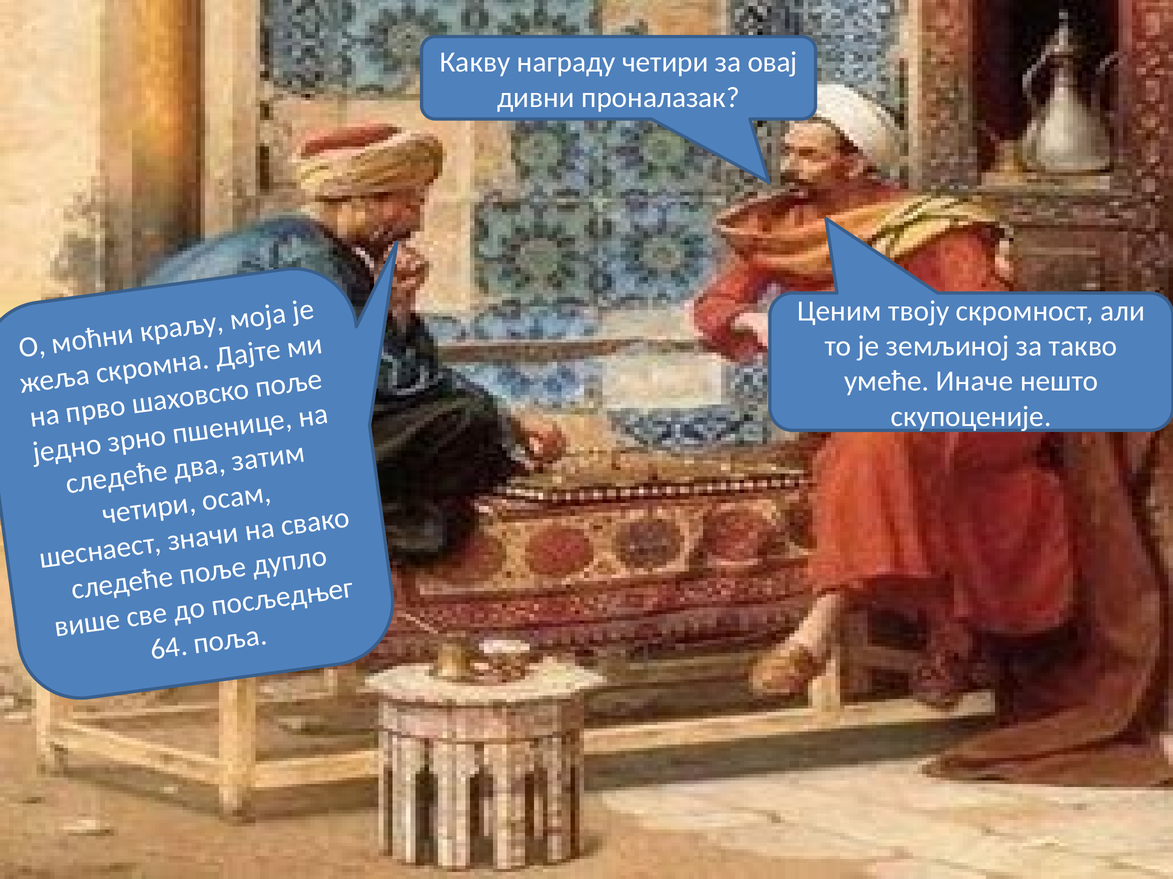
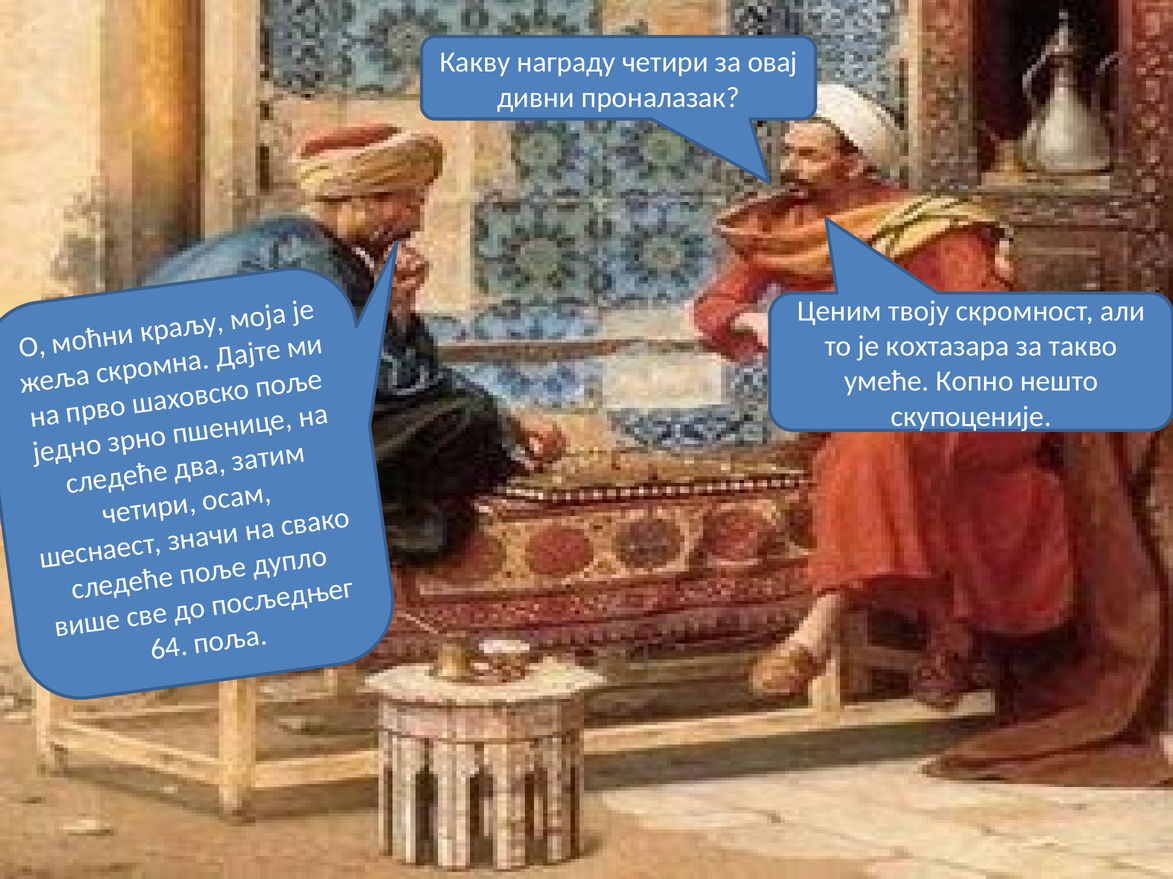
земљиној: земљиној -> кохтазара
Иначе: Иначе -> Копно
